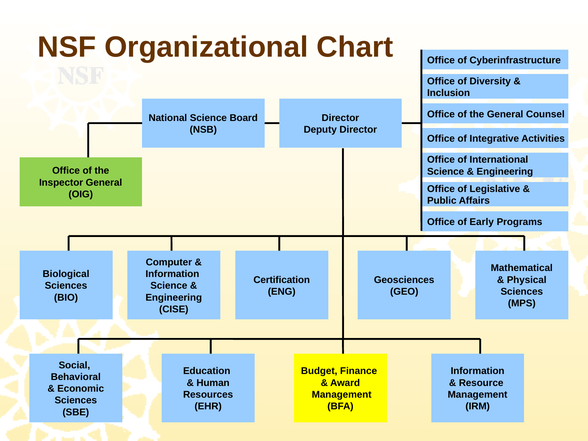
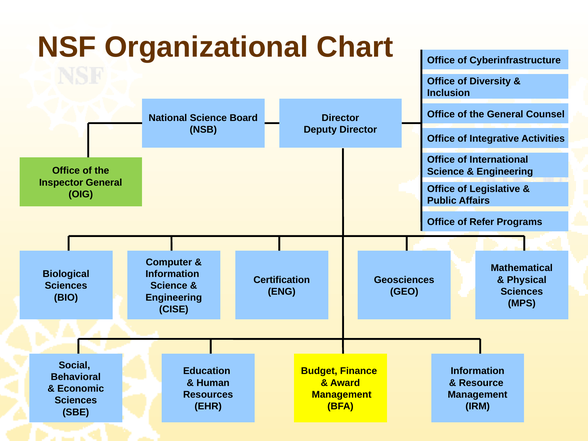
Early: Early -> Refer
